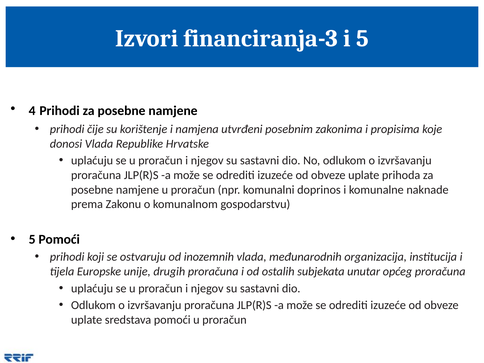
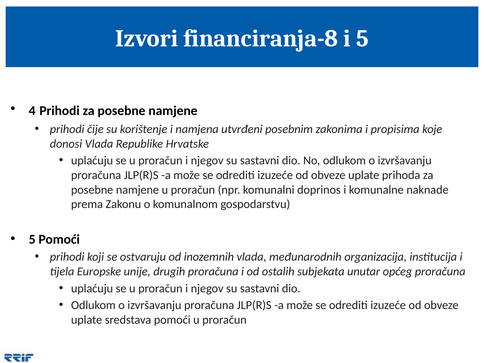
financiranja-3: financiranja-3 -> financiranja-8
